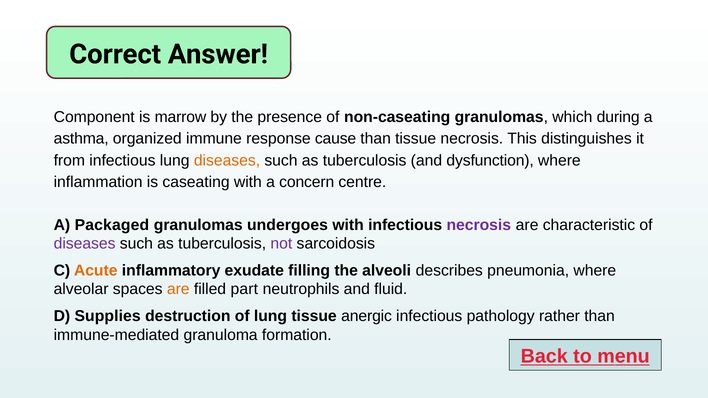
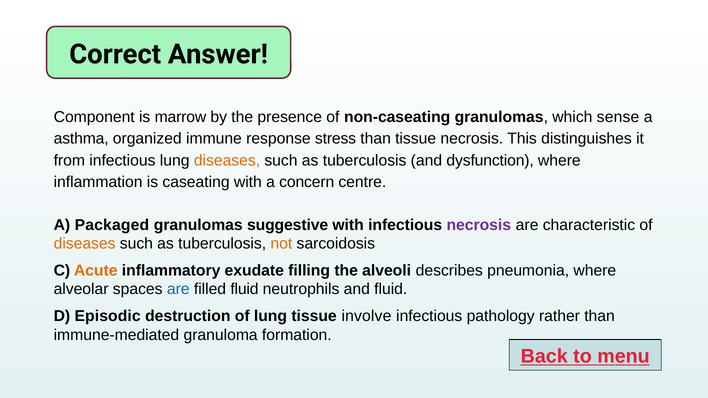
during: during -> sense
cause: cause -> stress
undergoes: undergoes -> suggestive
diseases at (85, 244) colour: purple -> orange
not colour: purple -> orange
are at (178, 289) colour: orange -> blue
filled part: part -> fluid
Supplies: Supplies -> Episodic
anergic: anergic -> involve
